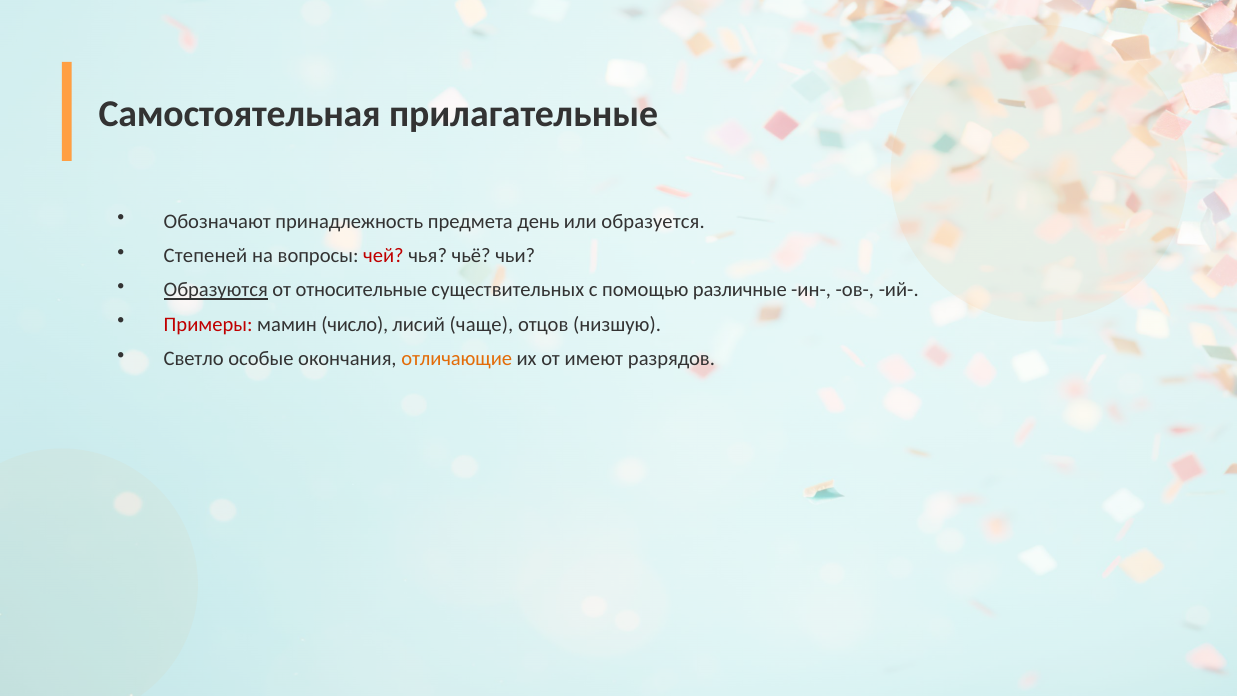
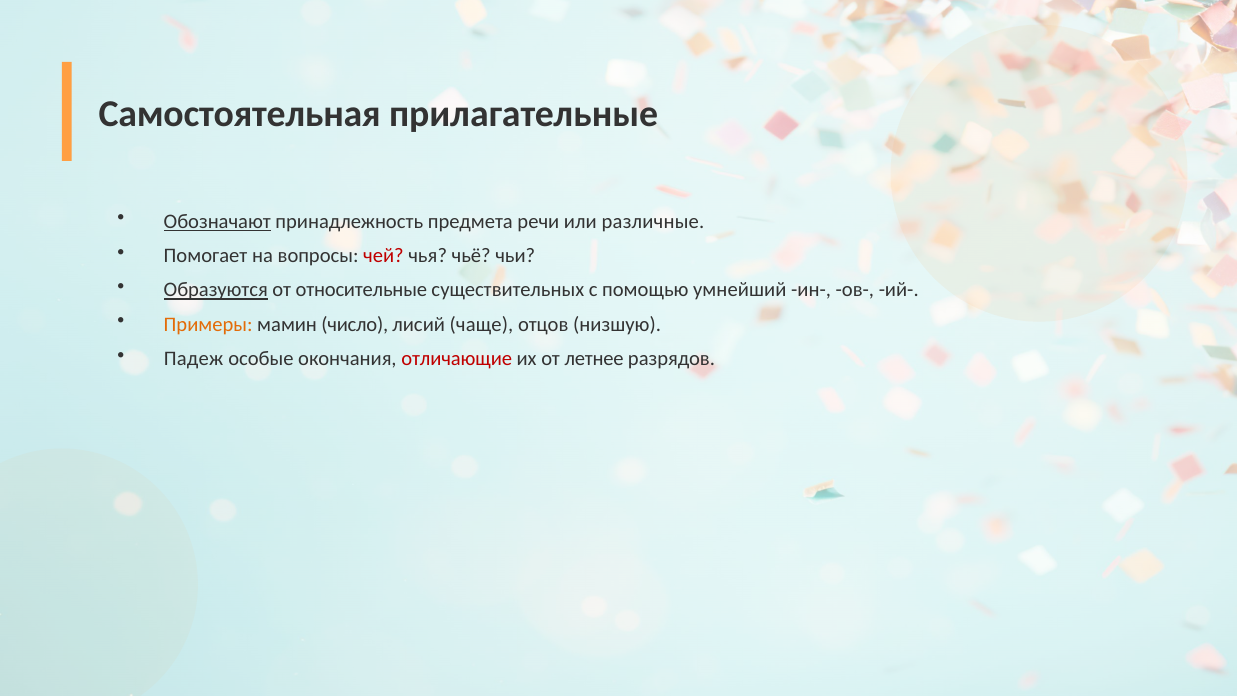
Обозначают underline: none -> present
день: день -> речи
образуется: образуется -> различные
Степеней: Степеней -> Помогает
различные: различные -> умнейший
Примеры colour: red -> orange
Светло: Светло -> Падеж
отличающие colour: orange -> red
имеют: имеют -> летнее
